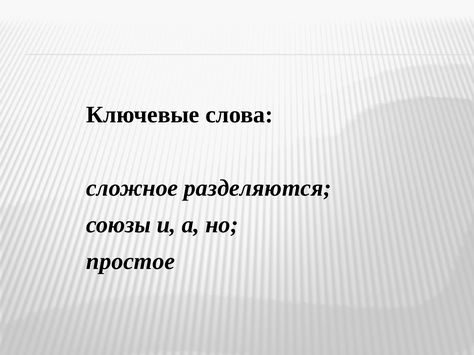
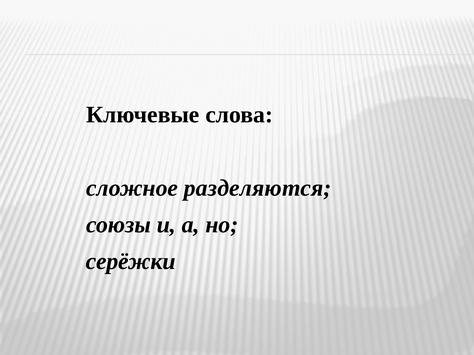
простое: простое -> серёжки
